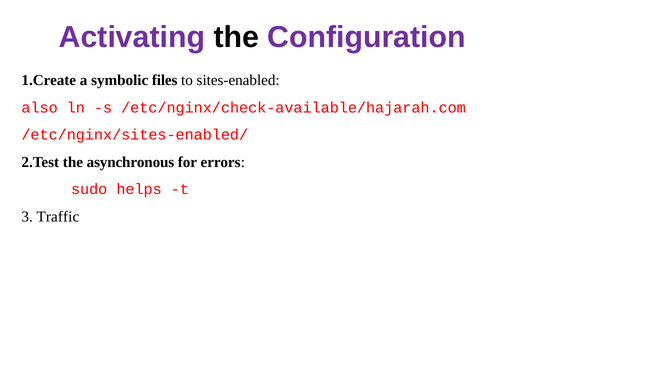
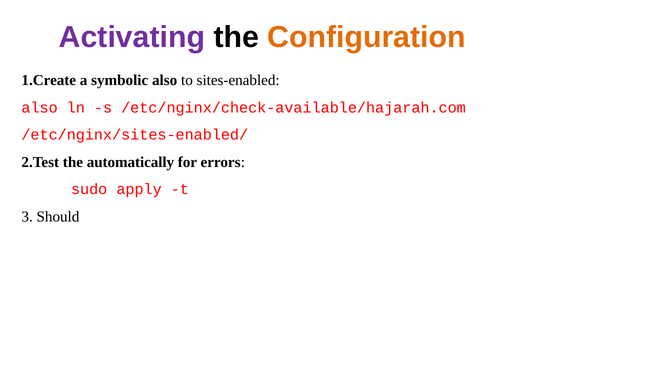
Configuration colour: purple -> orange
symbolic files: files -> also
asynchronous: asynchronous -> automatically
helps: helps -> apply
Traffic: Traffic -> Should
